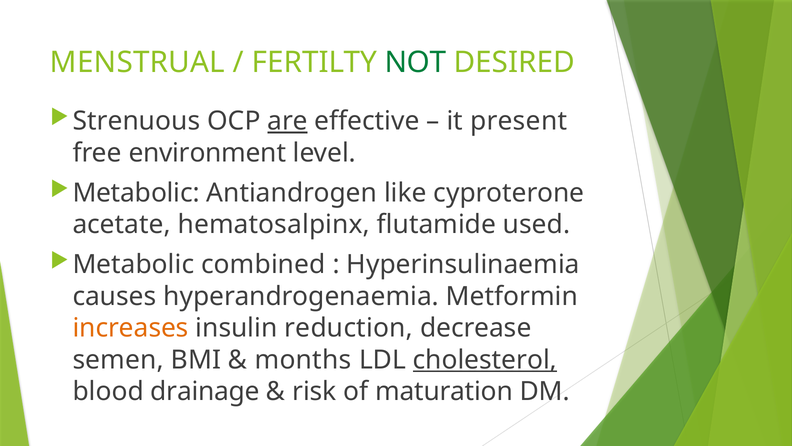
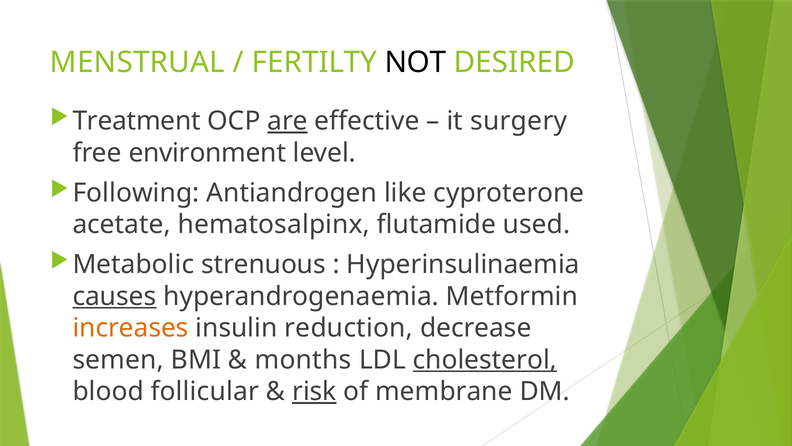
NOT colour: green -> black
Strenuous: Strenuous -> Treatment
present: present -> surgery
Metabolic at (136, 193): Metabolic -> Following
combined: combined -> strenuous
causes underline: none -> present
drainage: drainage -> follicular
risk underline: none -> present
maturation: maturation -> membrane
